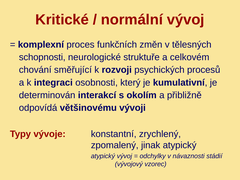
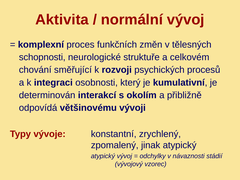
Kritické: Kritické -> Aktivita
